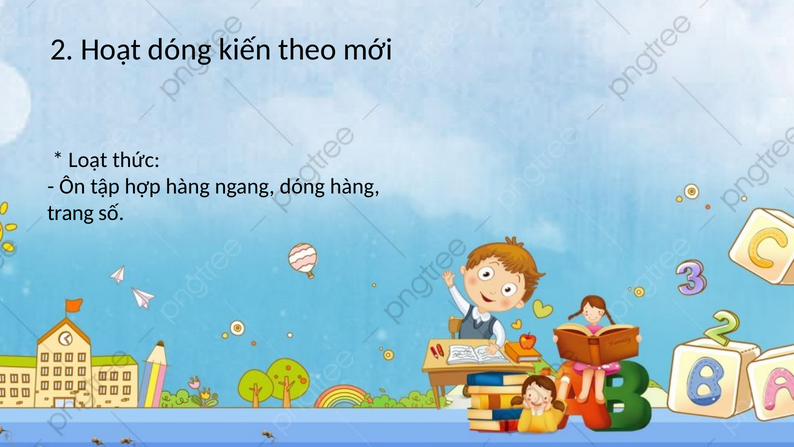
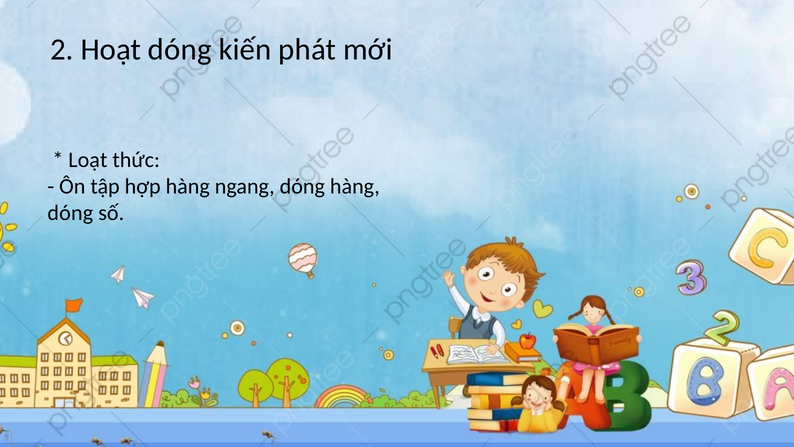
theo: theo -> phát
trang at (70, 213): trang -> dóng
